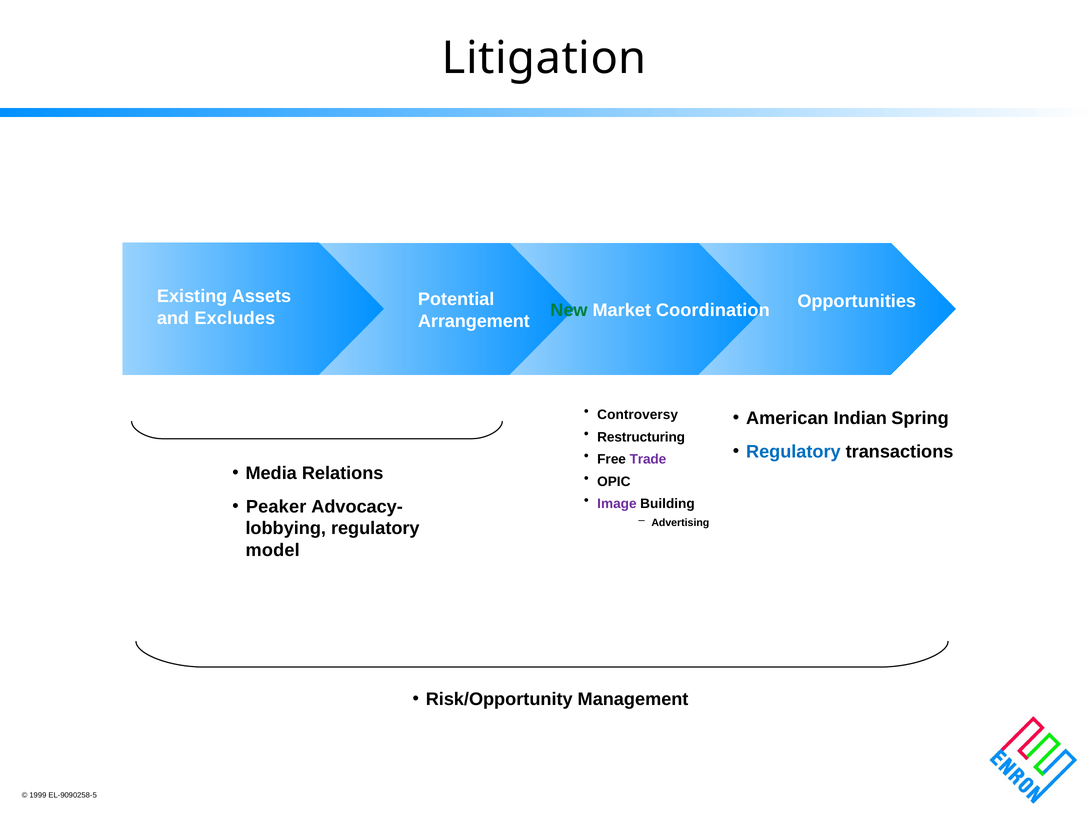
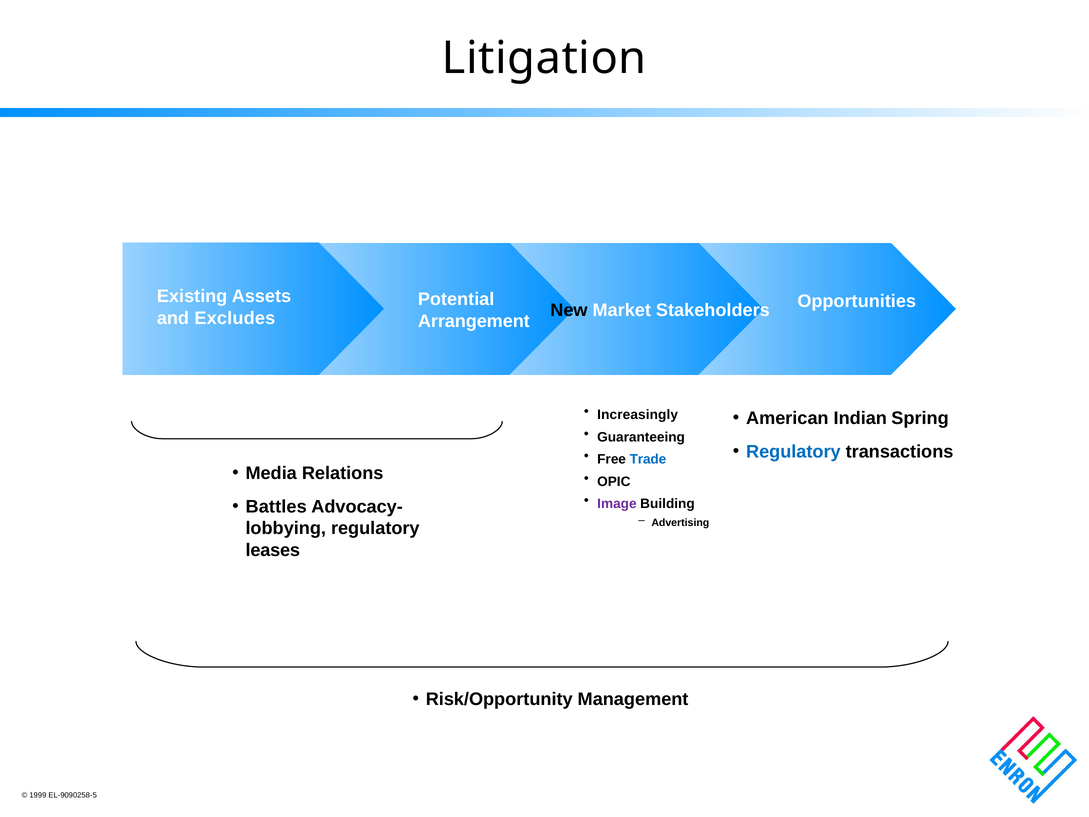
New colour: green -> black
Coordination: Coordination -> Stakeholders
Controversy: Controversy -> Increasingly
Restructuring: Restructuring -> Guaranteeing
Trade colour: purple -> blue
Peaker: Peaker -> Battles
model: model -> leases
